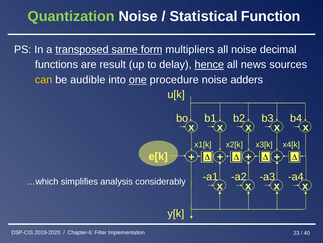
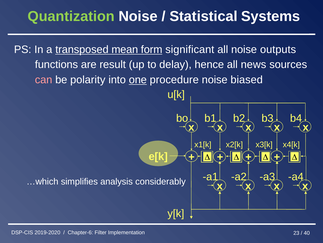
Function: Function -> Systems
same: same -> mean
multipliers: multipliers -> significant
decimal: decimal -> outputs
hence underline: present -> none
can colour: yellow -> pink
audible: audible -> polarity
adders: adders -> biased
